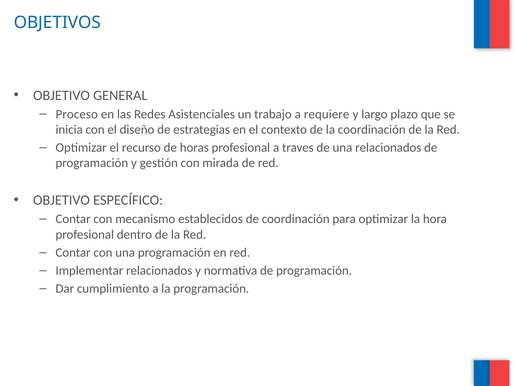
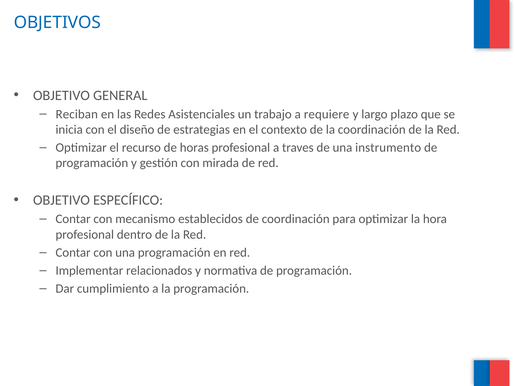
Proceso: Proceso -> Reciban
una relacionados: relacionados -> instrumento
